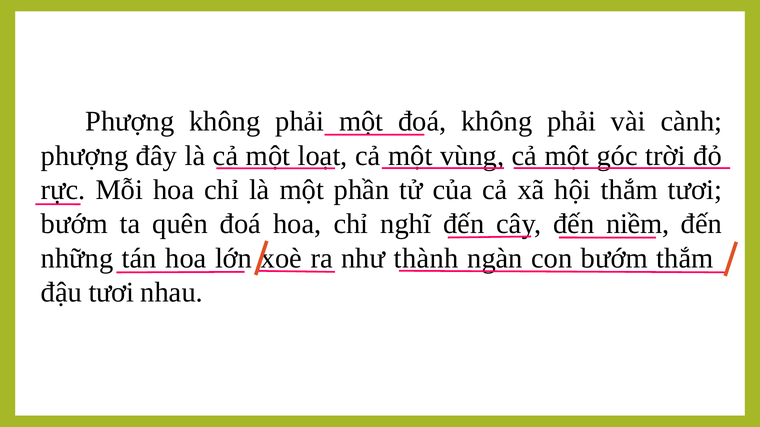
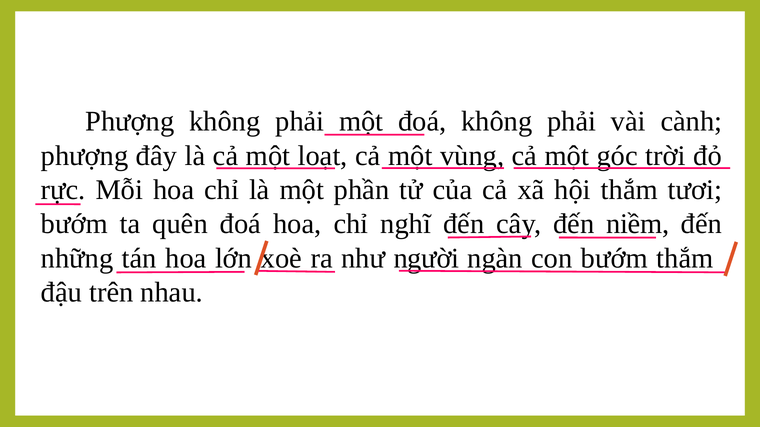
thành: thành -> người
đậu tươi: tươi -> trên
